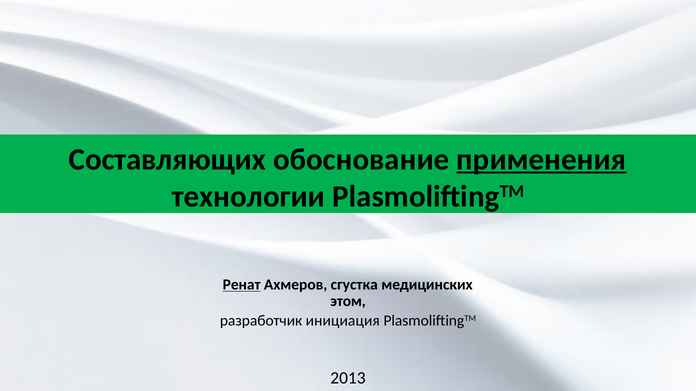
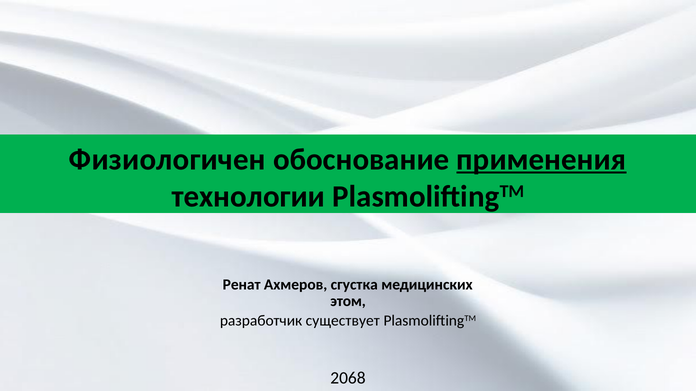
Составляющих: Составляющих -> Физиологичен
Ренат underline: present -> none
инициация: инициация -> существует
2013: 2013 -> 2068
